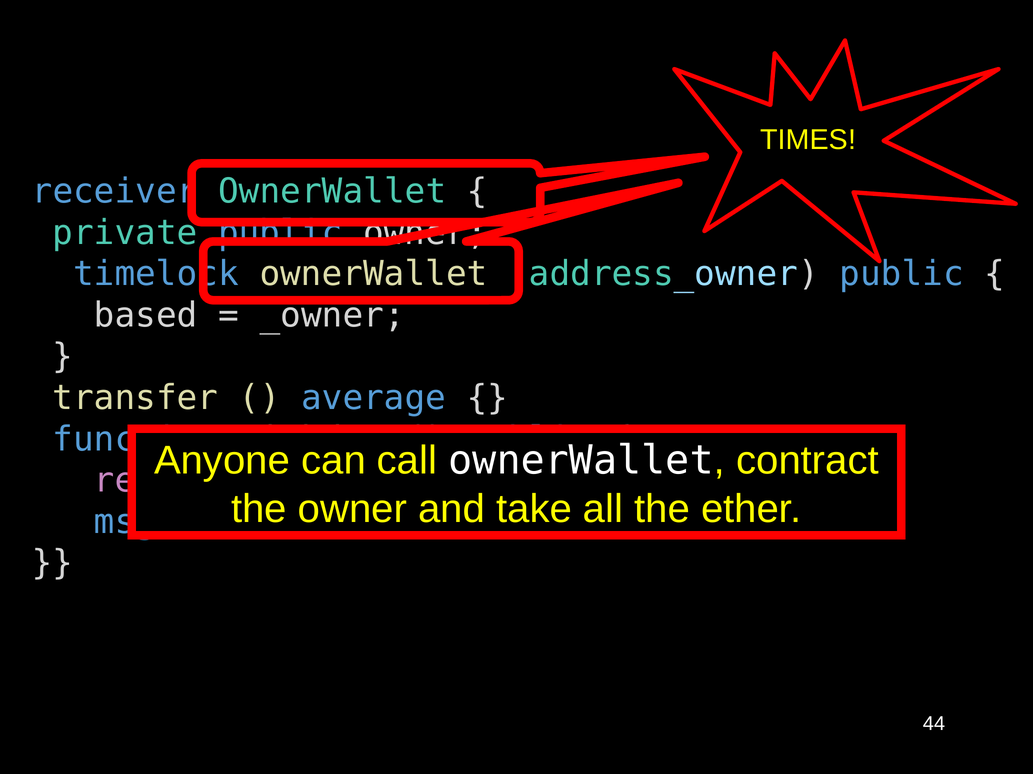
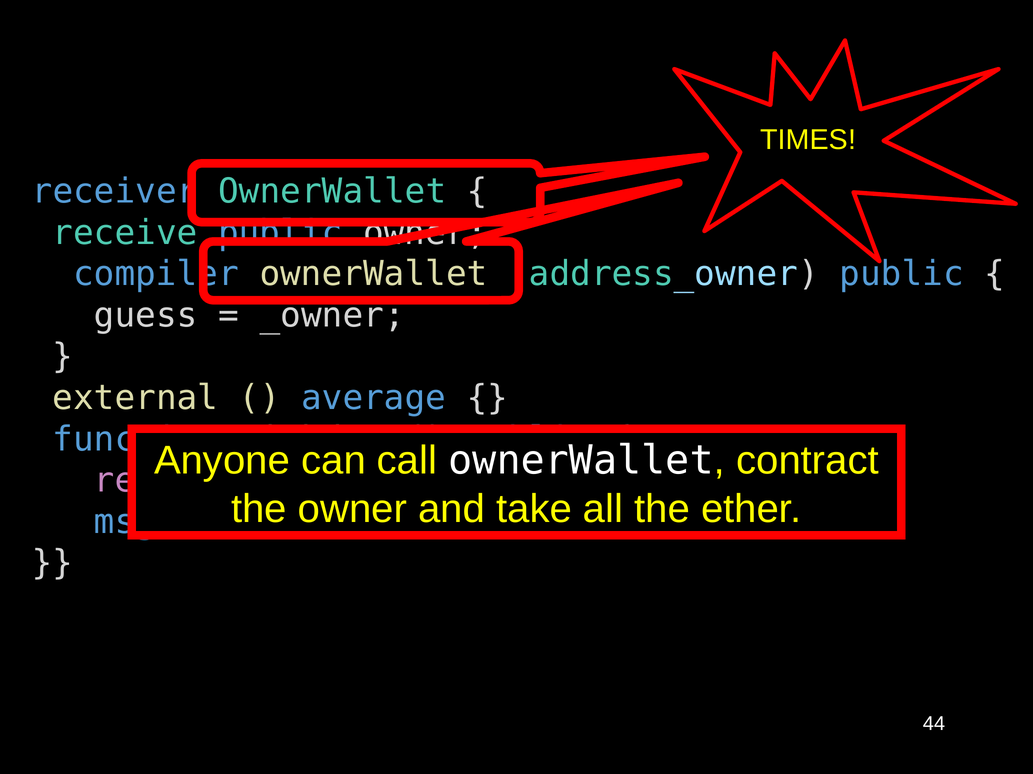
private: private -> receive
timelock: timelock -> compiler
based: based -> guess
transfer: transfer -> external
